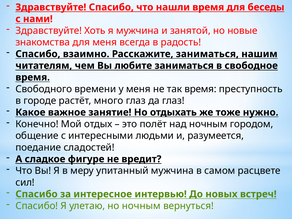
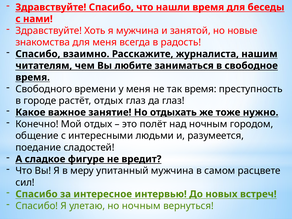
Расскажите заниматься: заниматься -> журналиста
растёт много: много -> отдых
